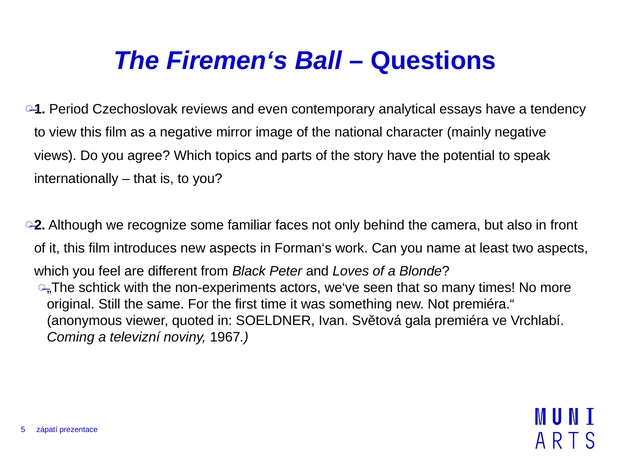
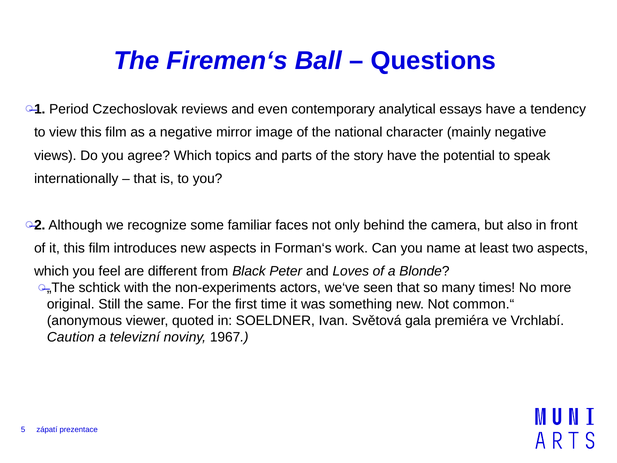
premiéra.“: premiéra.“ -> common.“
Coming: Coming -> Caution
